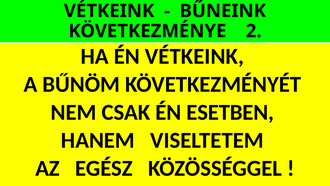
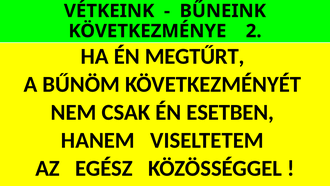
ÉN VÉTKEINK: VÉTKEINK -> MEGTŰRT
